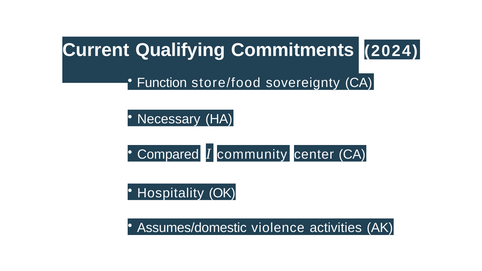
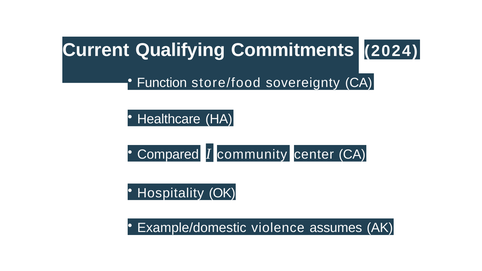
Necessary: Necessary -> Healthcare
Assumes/domestic: Assumes/domestic -> Example/domestic
activities: activities -> assumes
